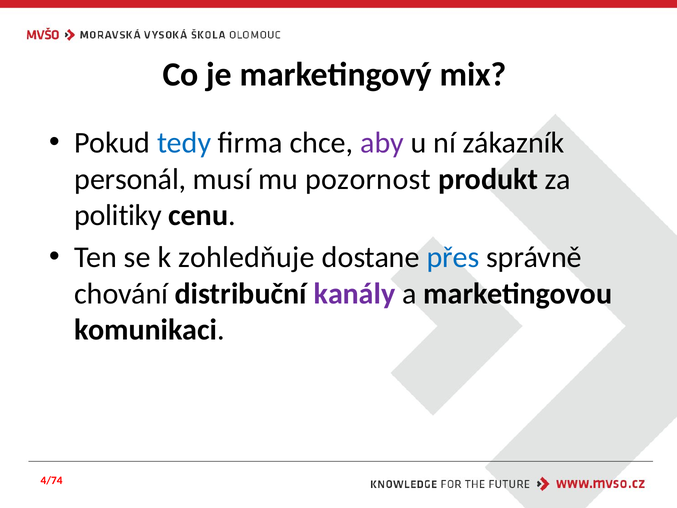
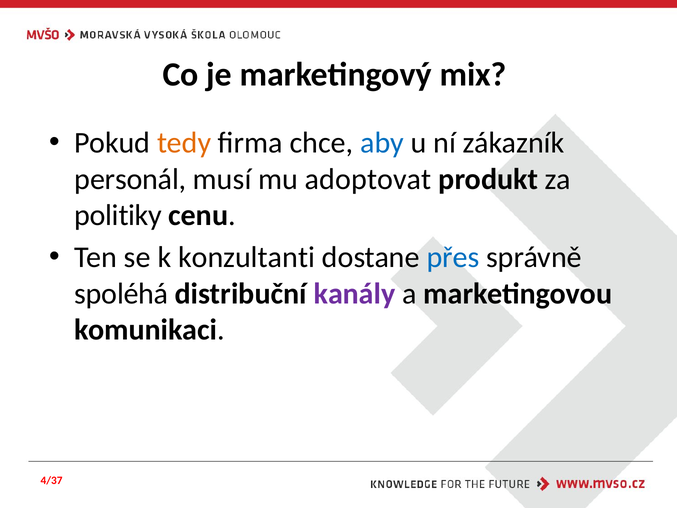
tedy colour: blue -> orange
aby colour: purple -> blue
pozornost: pozornost -> adoptovat
zohledňuje: zohledňuje -> konzultanti
chování: chování -> spoléhá
4/74: 4/74 -> 4/37
